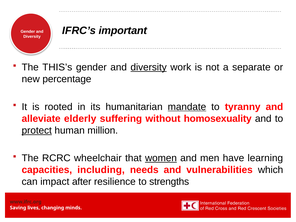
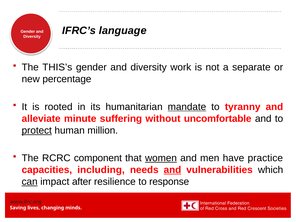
important: important -> language
diversity at (149, 67) underline: present -> none
elderly: elderly -> minute
homosexuality: homosexuality -> uncomfortable
wheelchair: wheelchair -> component
learning: learning -> practice
and at (172, 170) underline: none -> present
can underline: none -> present
strengths: strengths -> response
